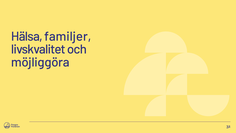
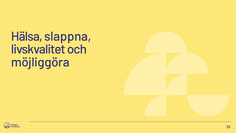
familjer: familjer -> slappna
